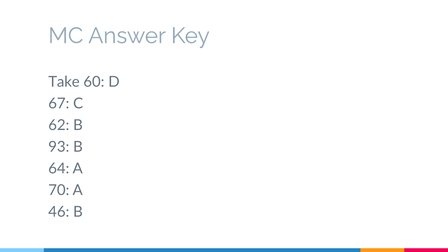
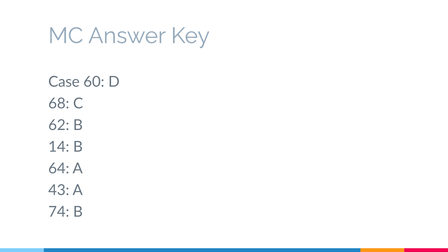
Take: Take -> Case
67: 67 -> 68
93: 93 -> 14
70: 70 -> 43
46: 46 -> 74
